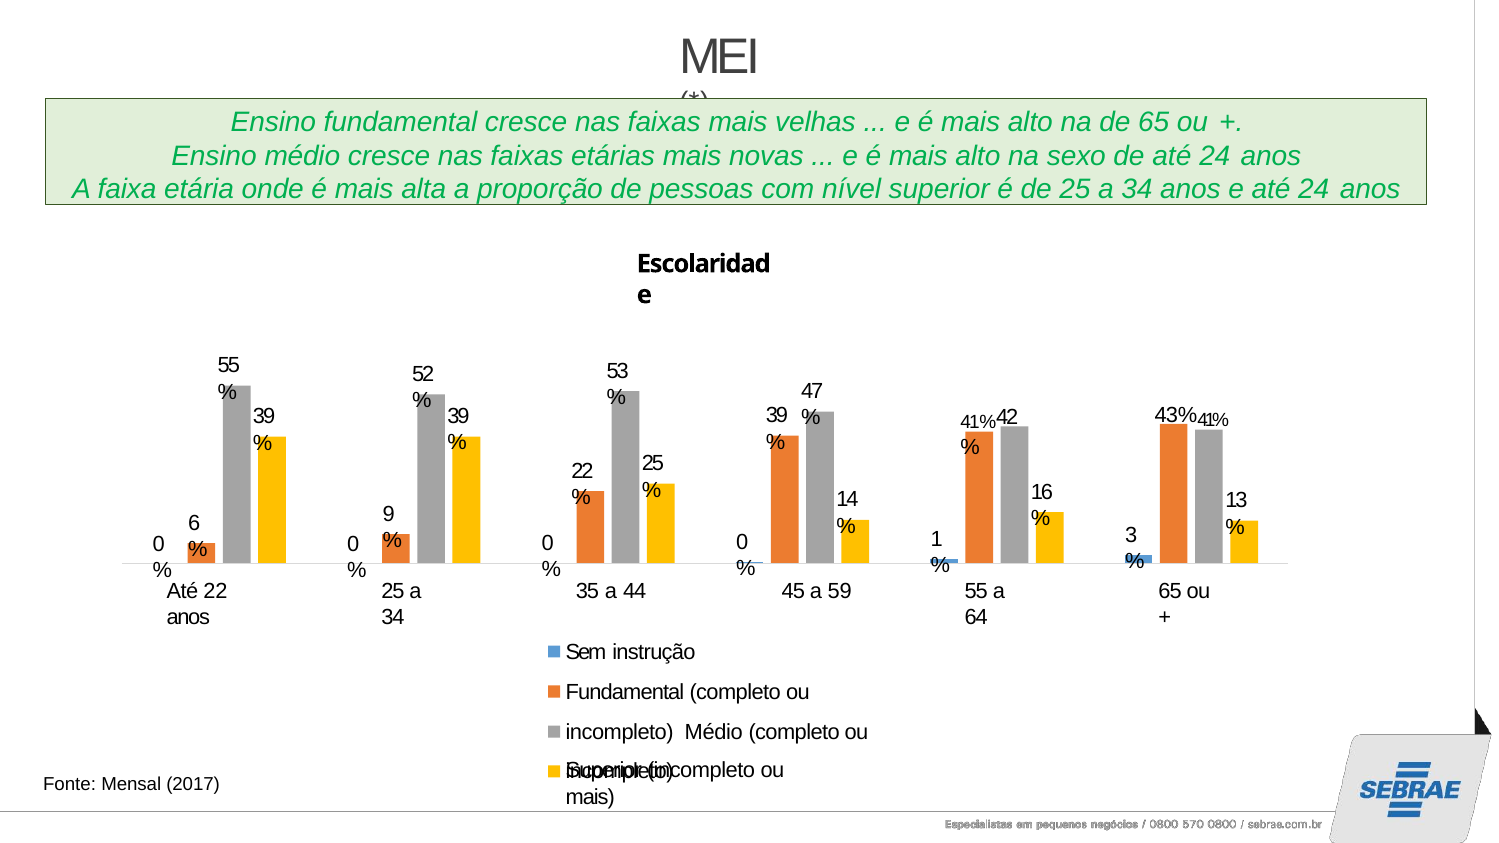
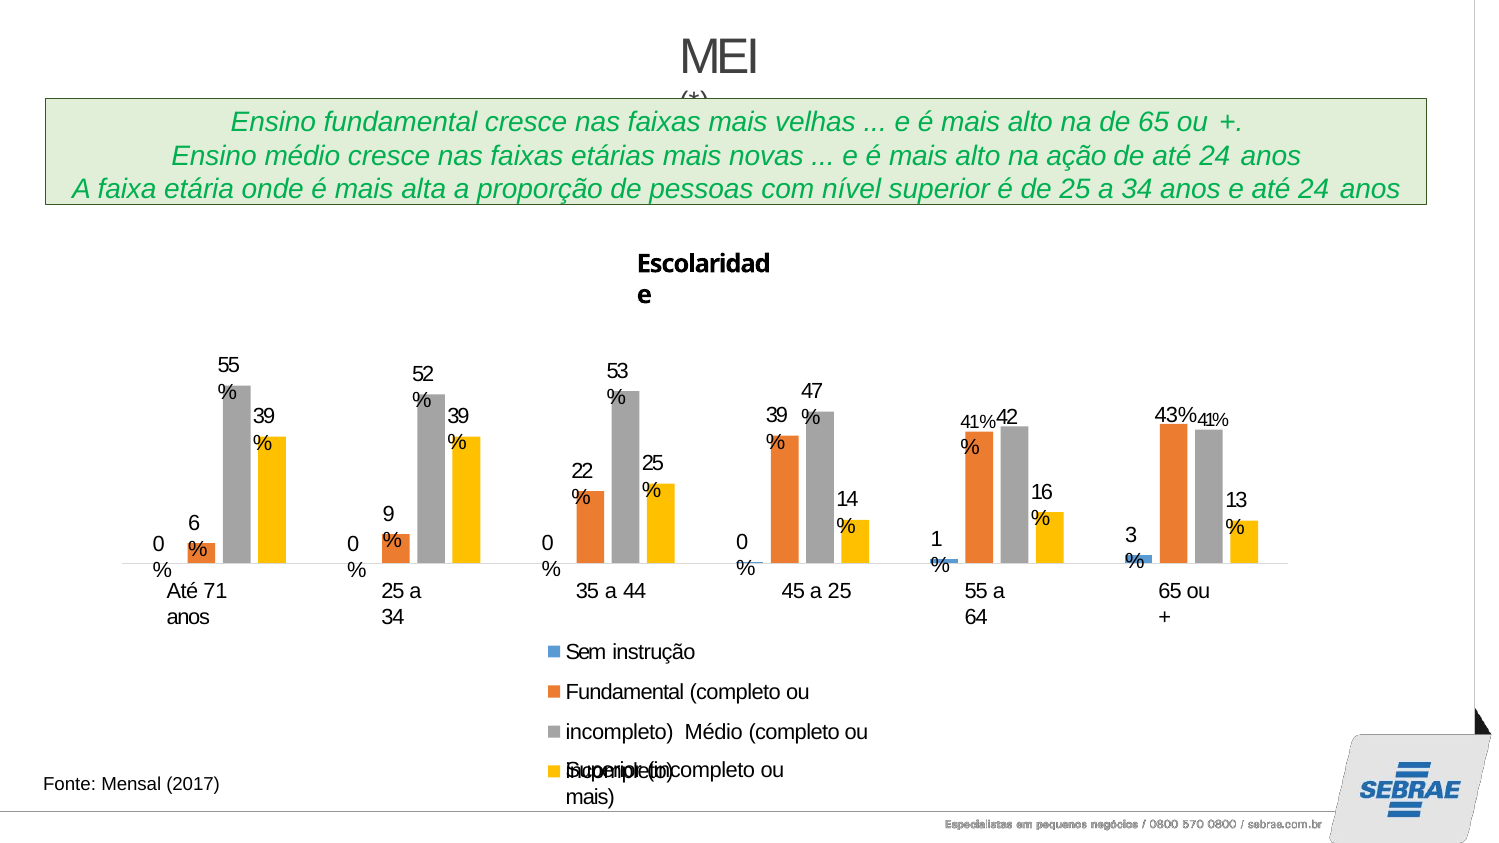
sexo: sexo -> ação
Até 22: 22 -> 71
a 59: 59 -> 25
